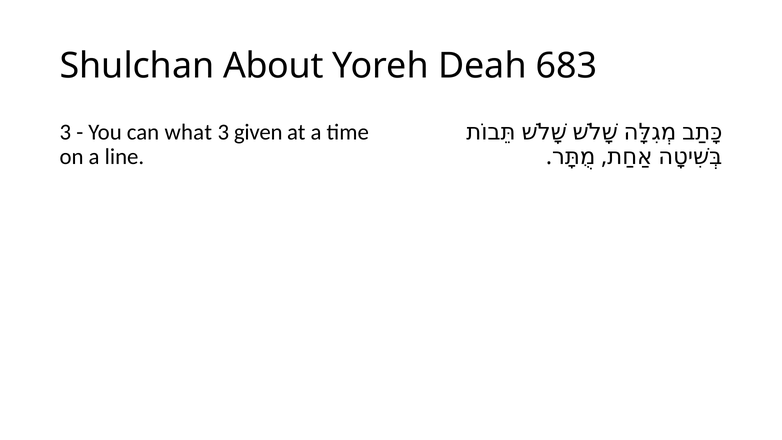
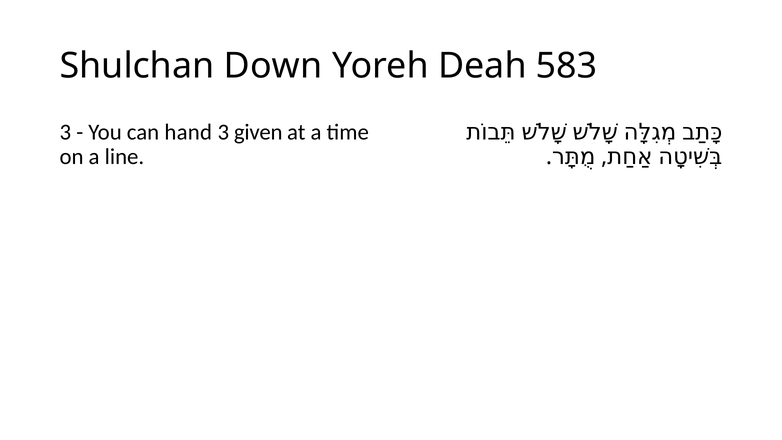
About: About -> Down
683: 683 -> 583
what: what -> hand
